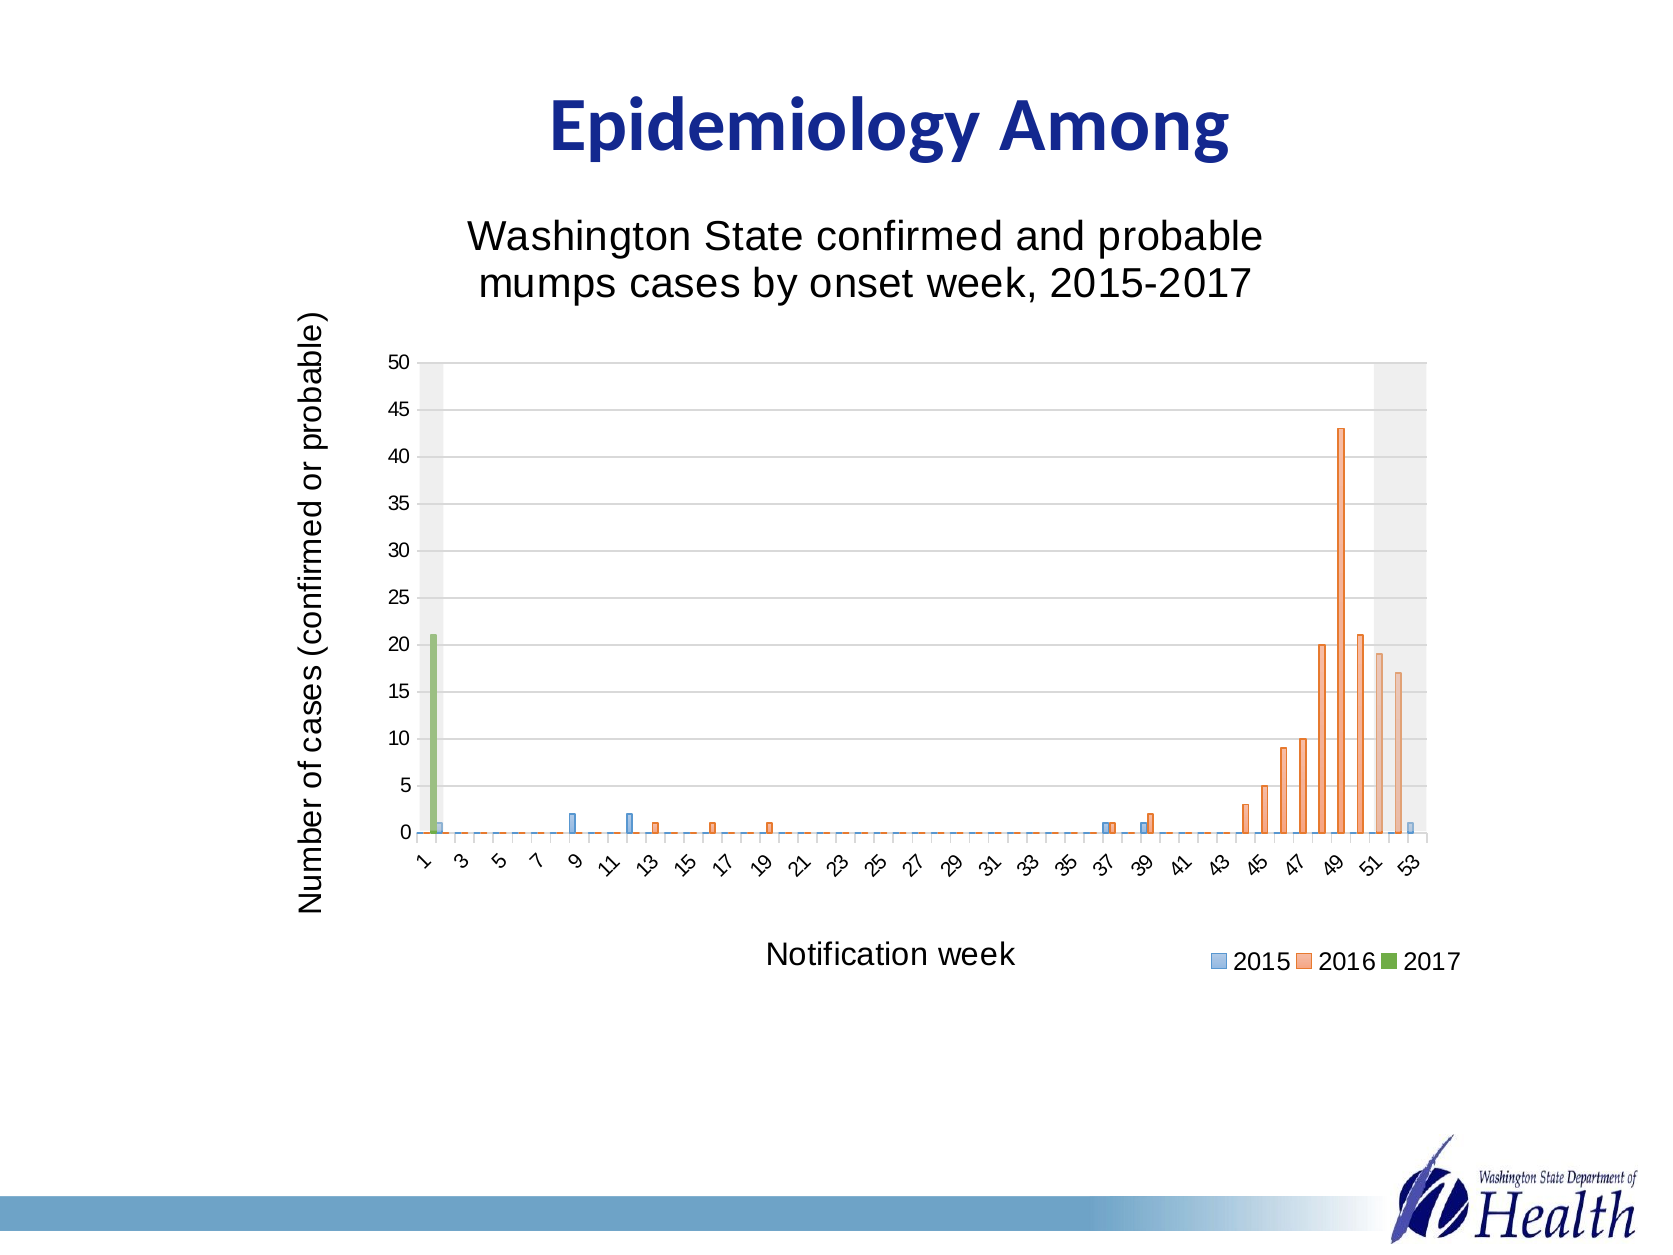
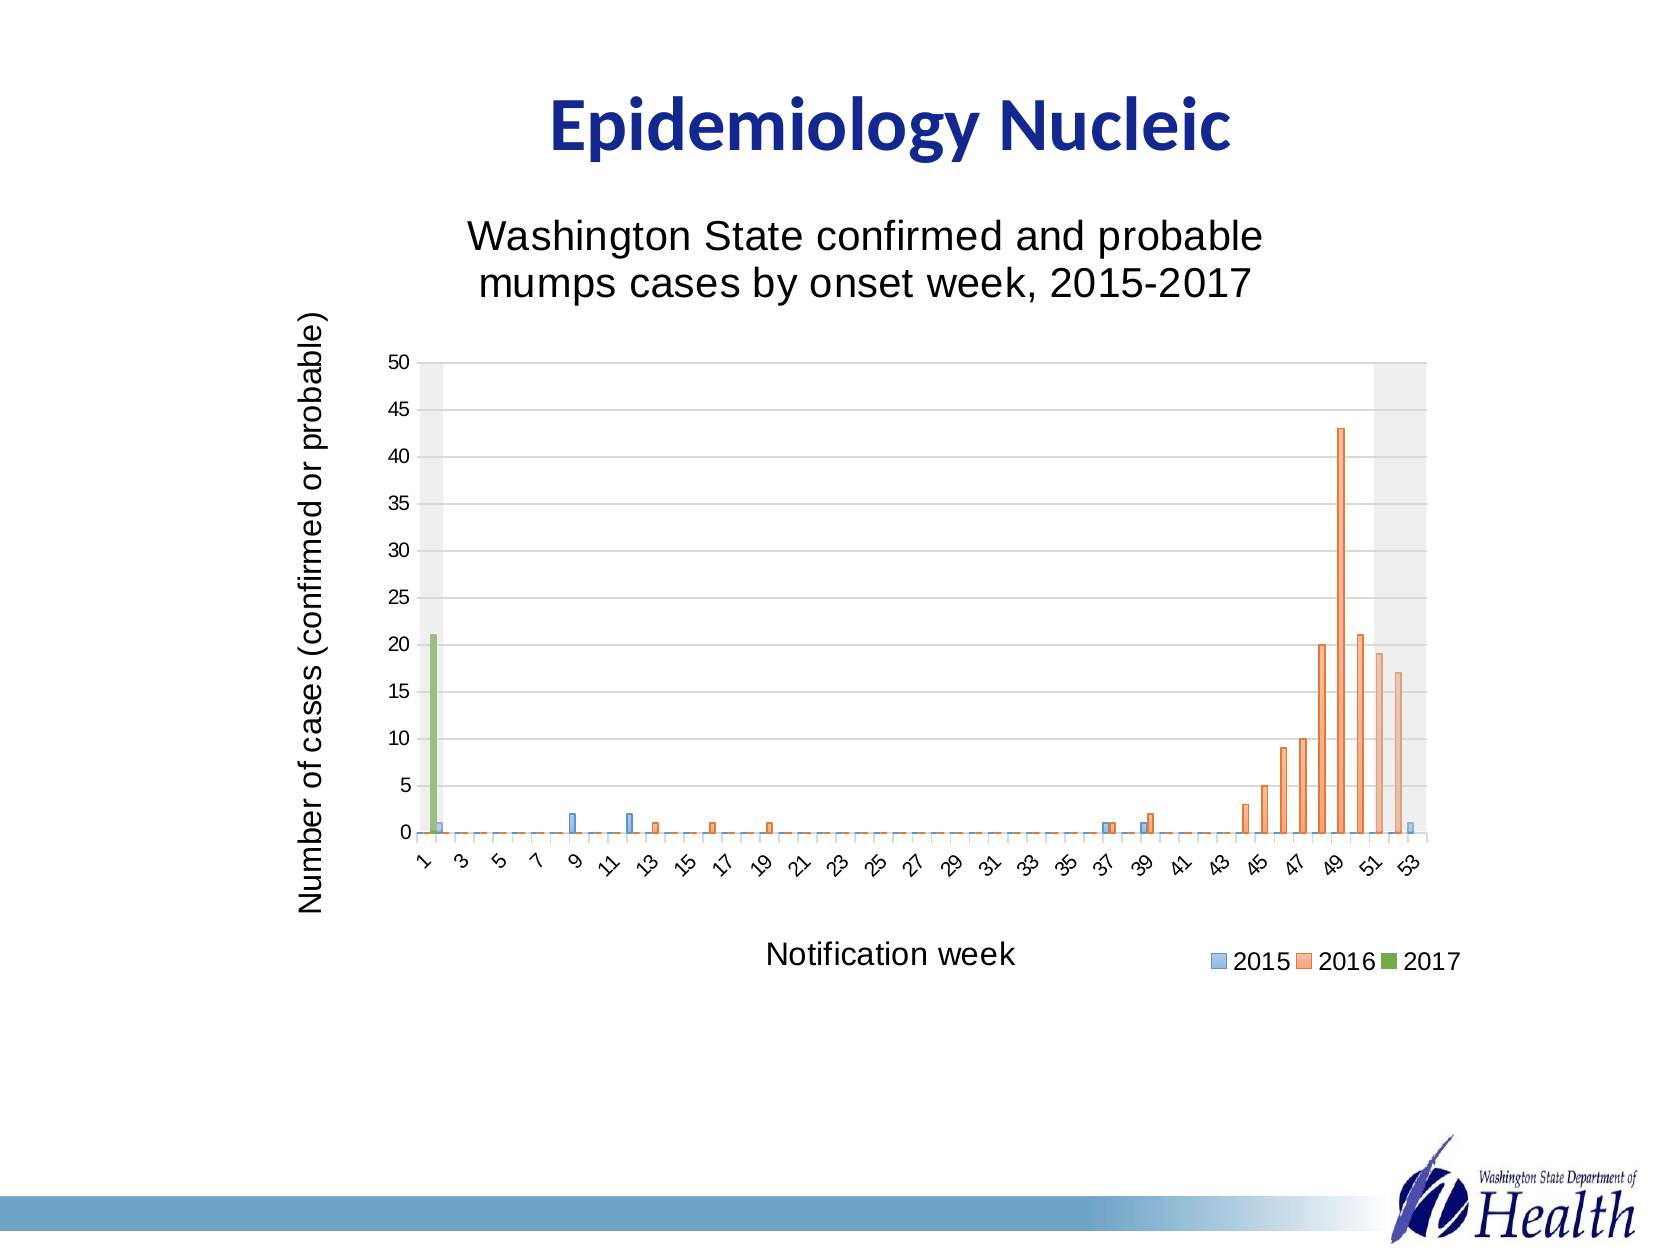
Among: Among -> Nucleic
